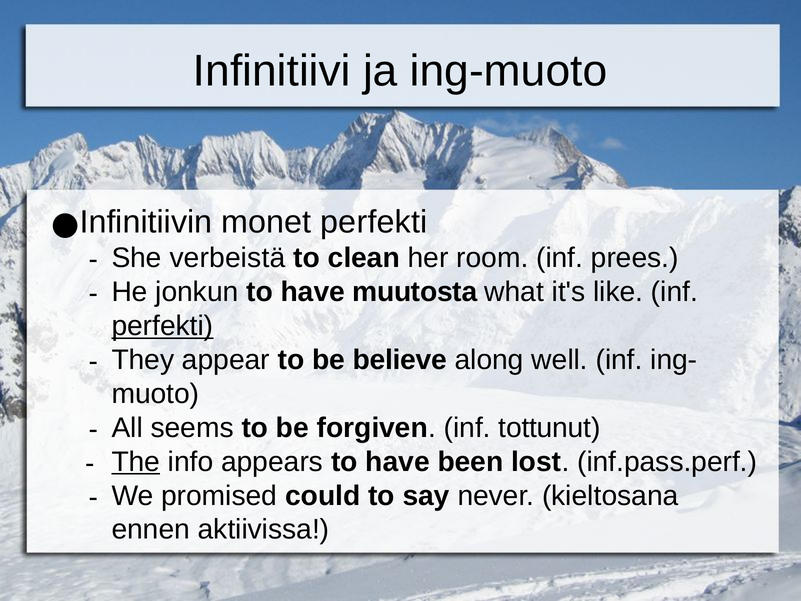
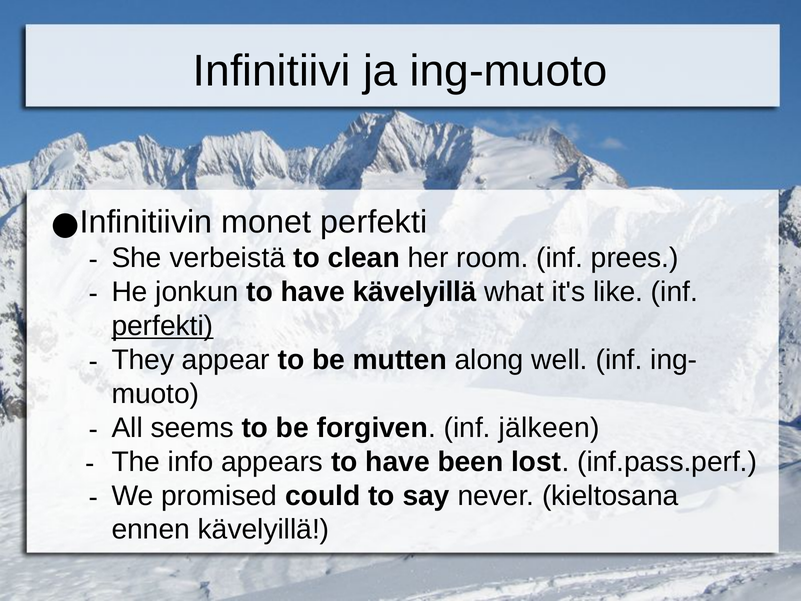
have muutosta: muutosta -> kävelyillä
believe: believe -> mutten
tottunut: tottunut -> jälkeen
The underline: present -> none
ennen aktiivissa: aktiivissa -> kävelyillä
